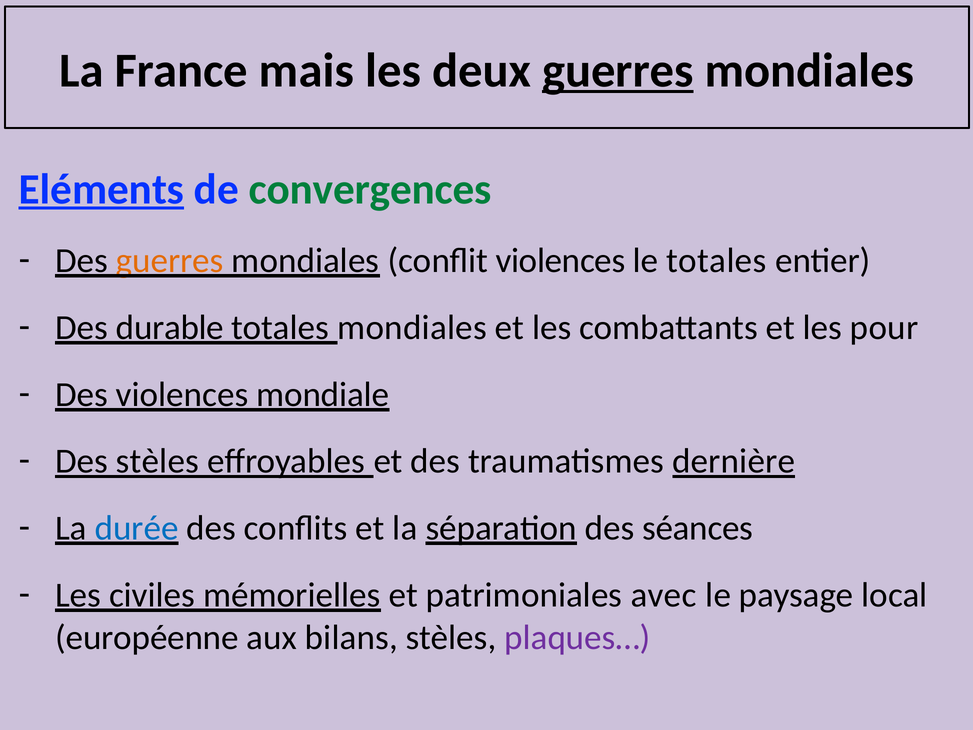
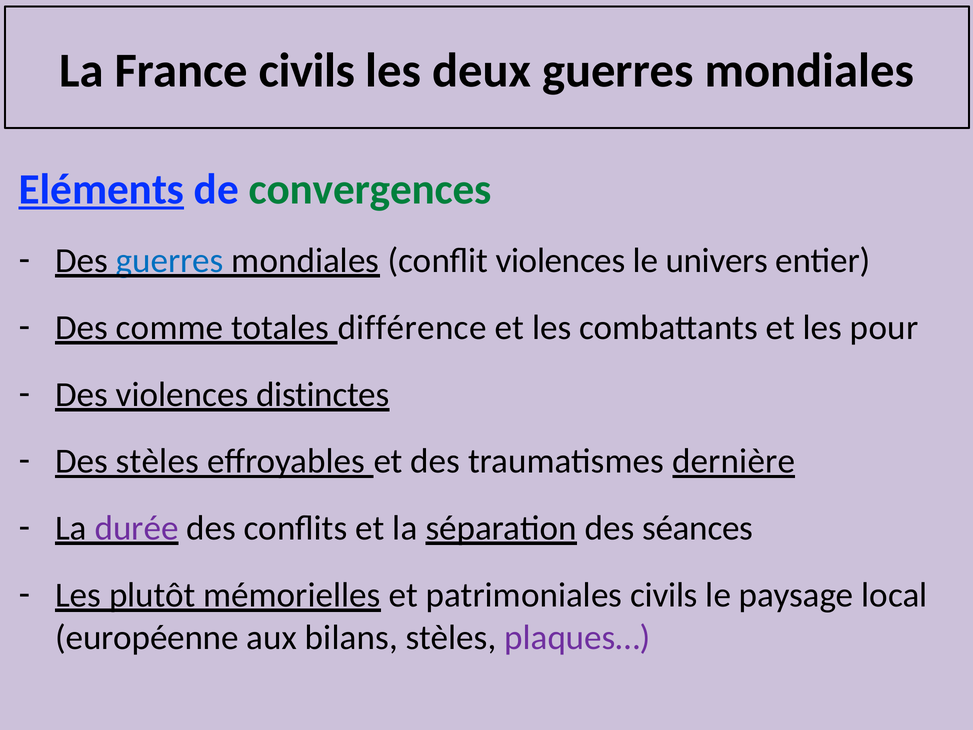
France mais: mais -> civils
guerres at (618, 71) underline: present -> none
guerres at (170, 261) colour: orange -> blue
le totales: totales -> univers
durable: durable -> comme
totales mondiales: mondiales -> différence
mondiale: mondiale -> distinctes
durée colour: blue -> purple
civiles: civiles -> plutôt
patrimoniales avec: avec -> civils
